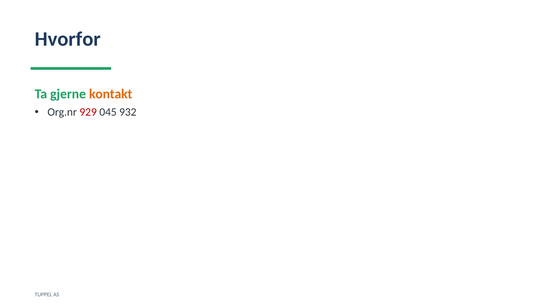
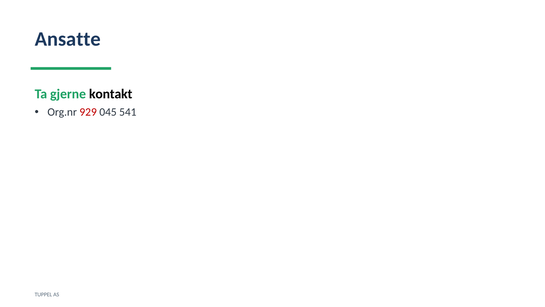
Hvorfor: Hvorfor -> Ansatte
kontakt colour: orange -> black
932: 932 -> 541
